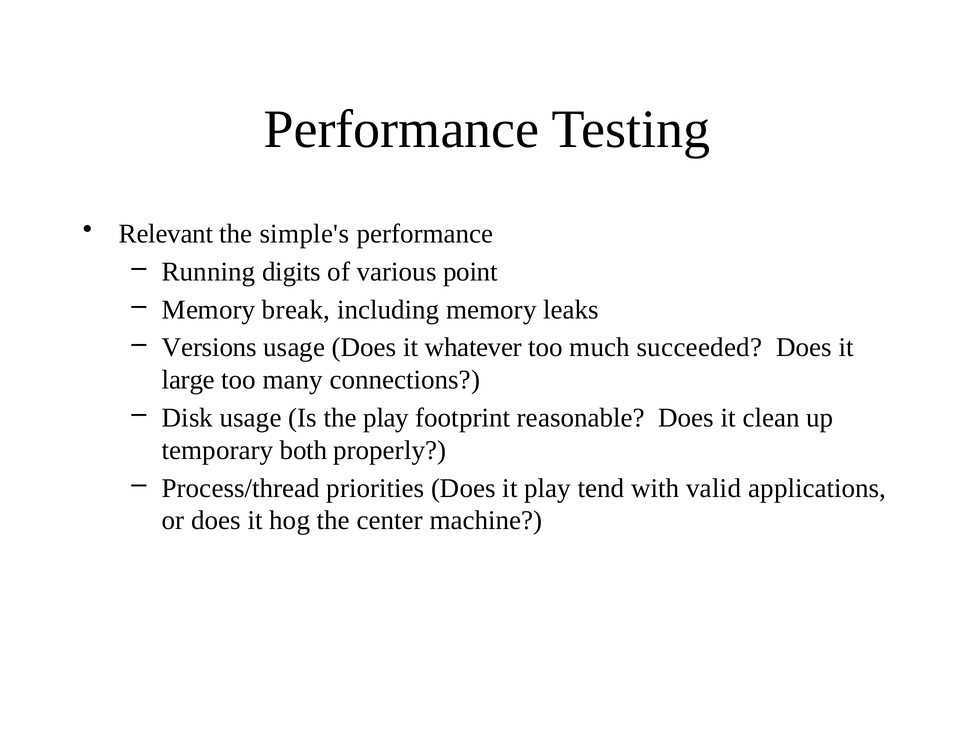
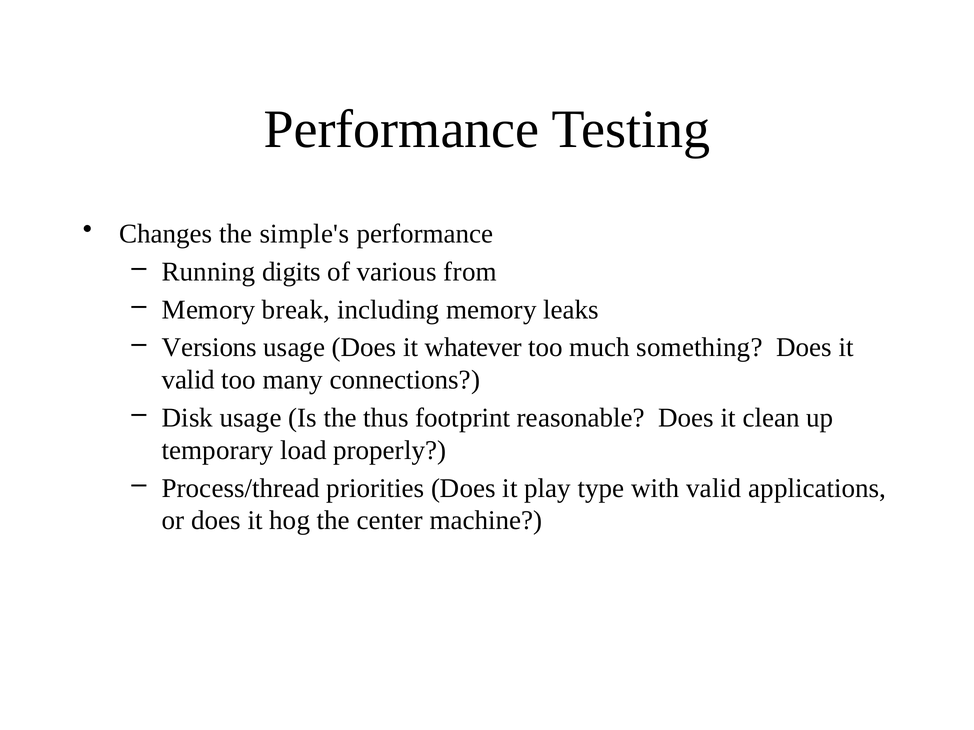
Relevant: Relevant -> Changes
point: point -> from
succeeded: succeeded -> something
large at (188, 380): large -> valid
the play: play -> thus
both: both -> load
tend: tend -> type
